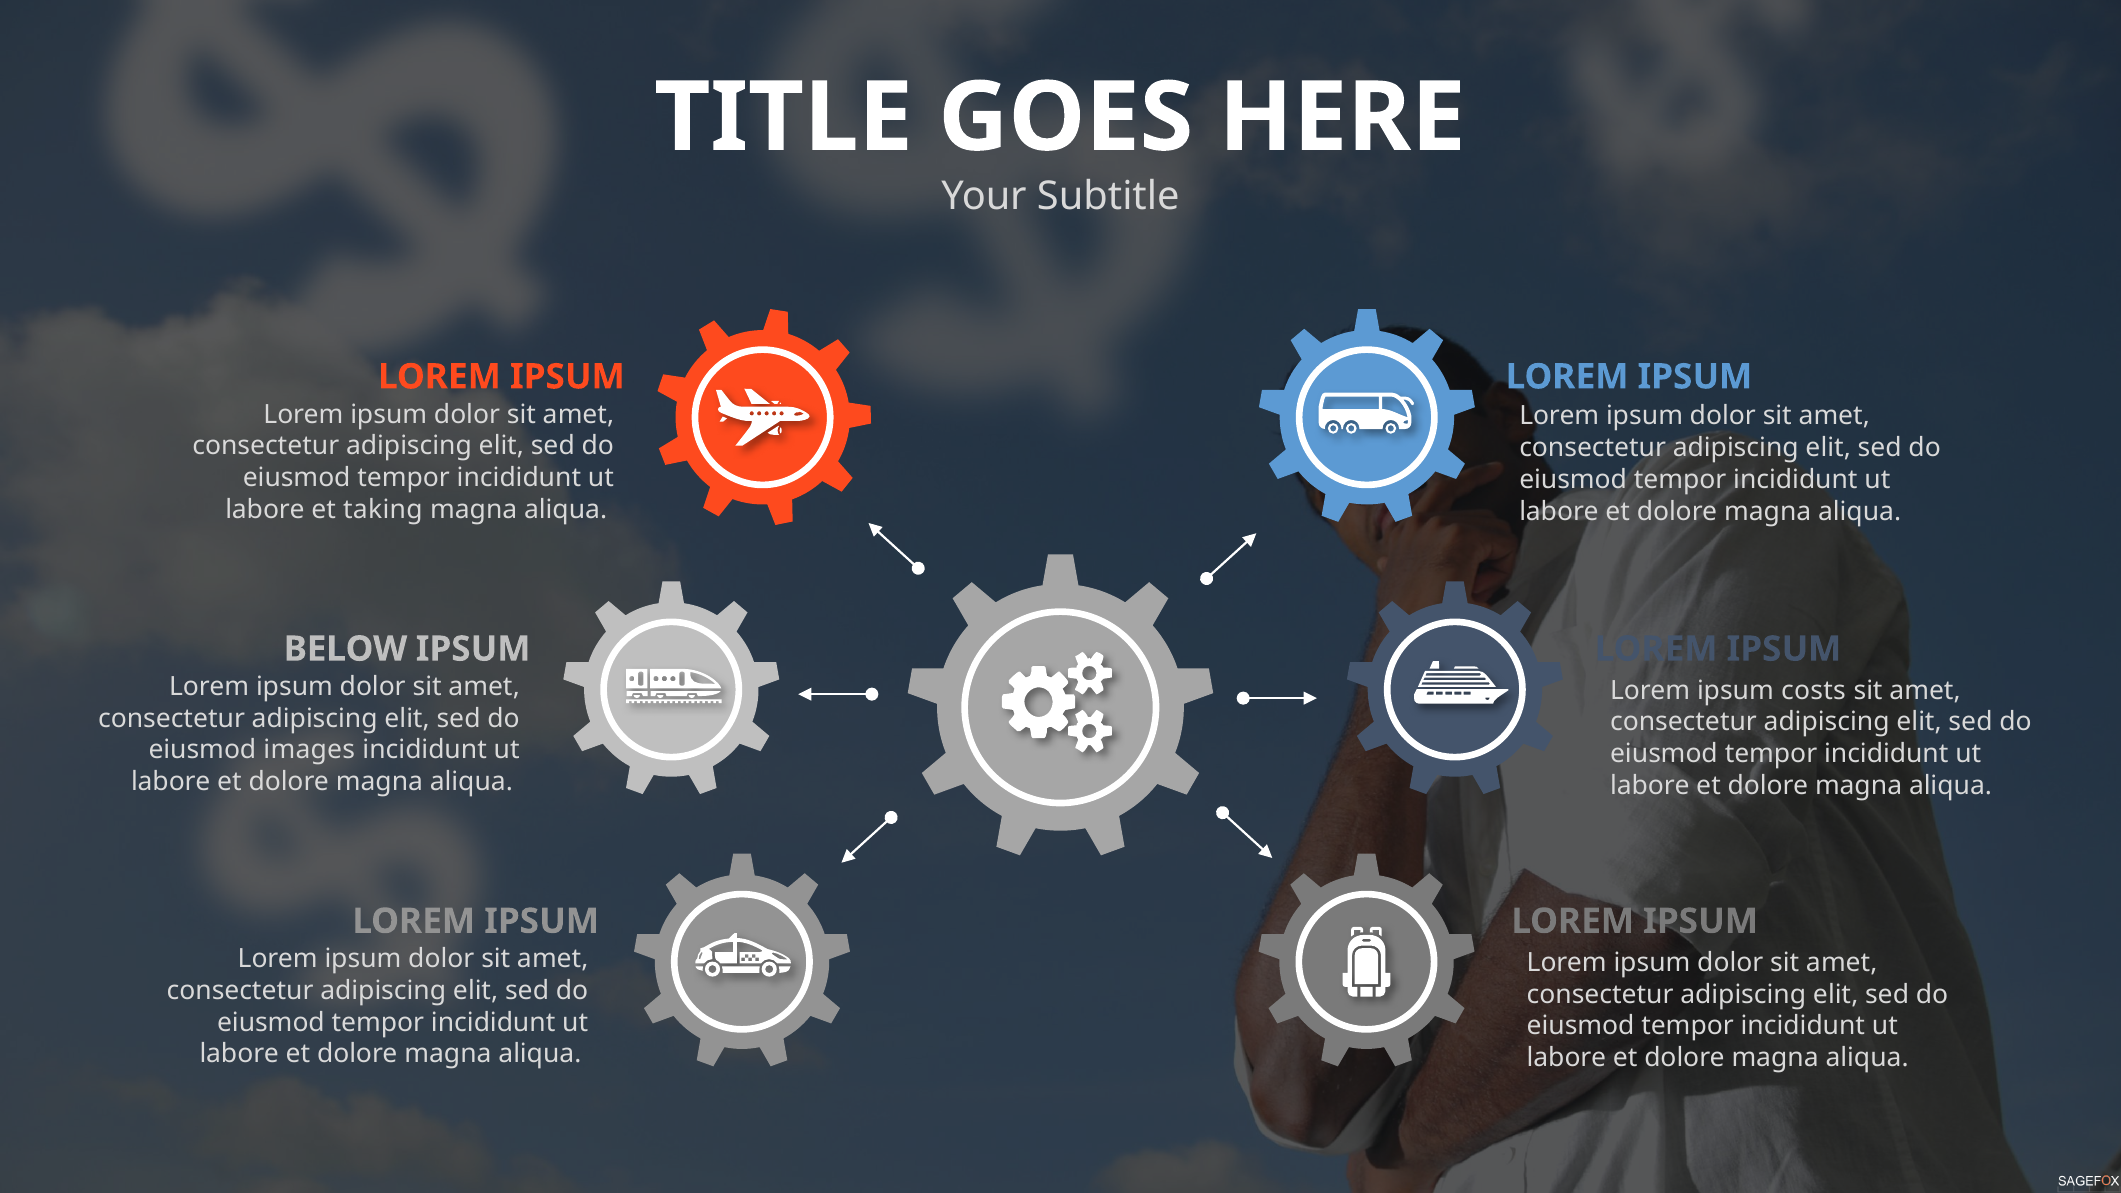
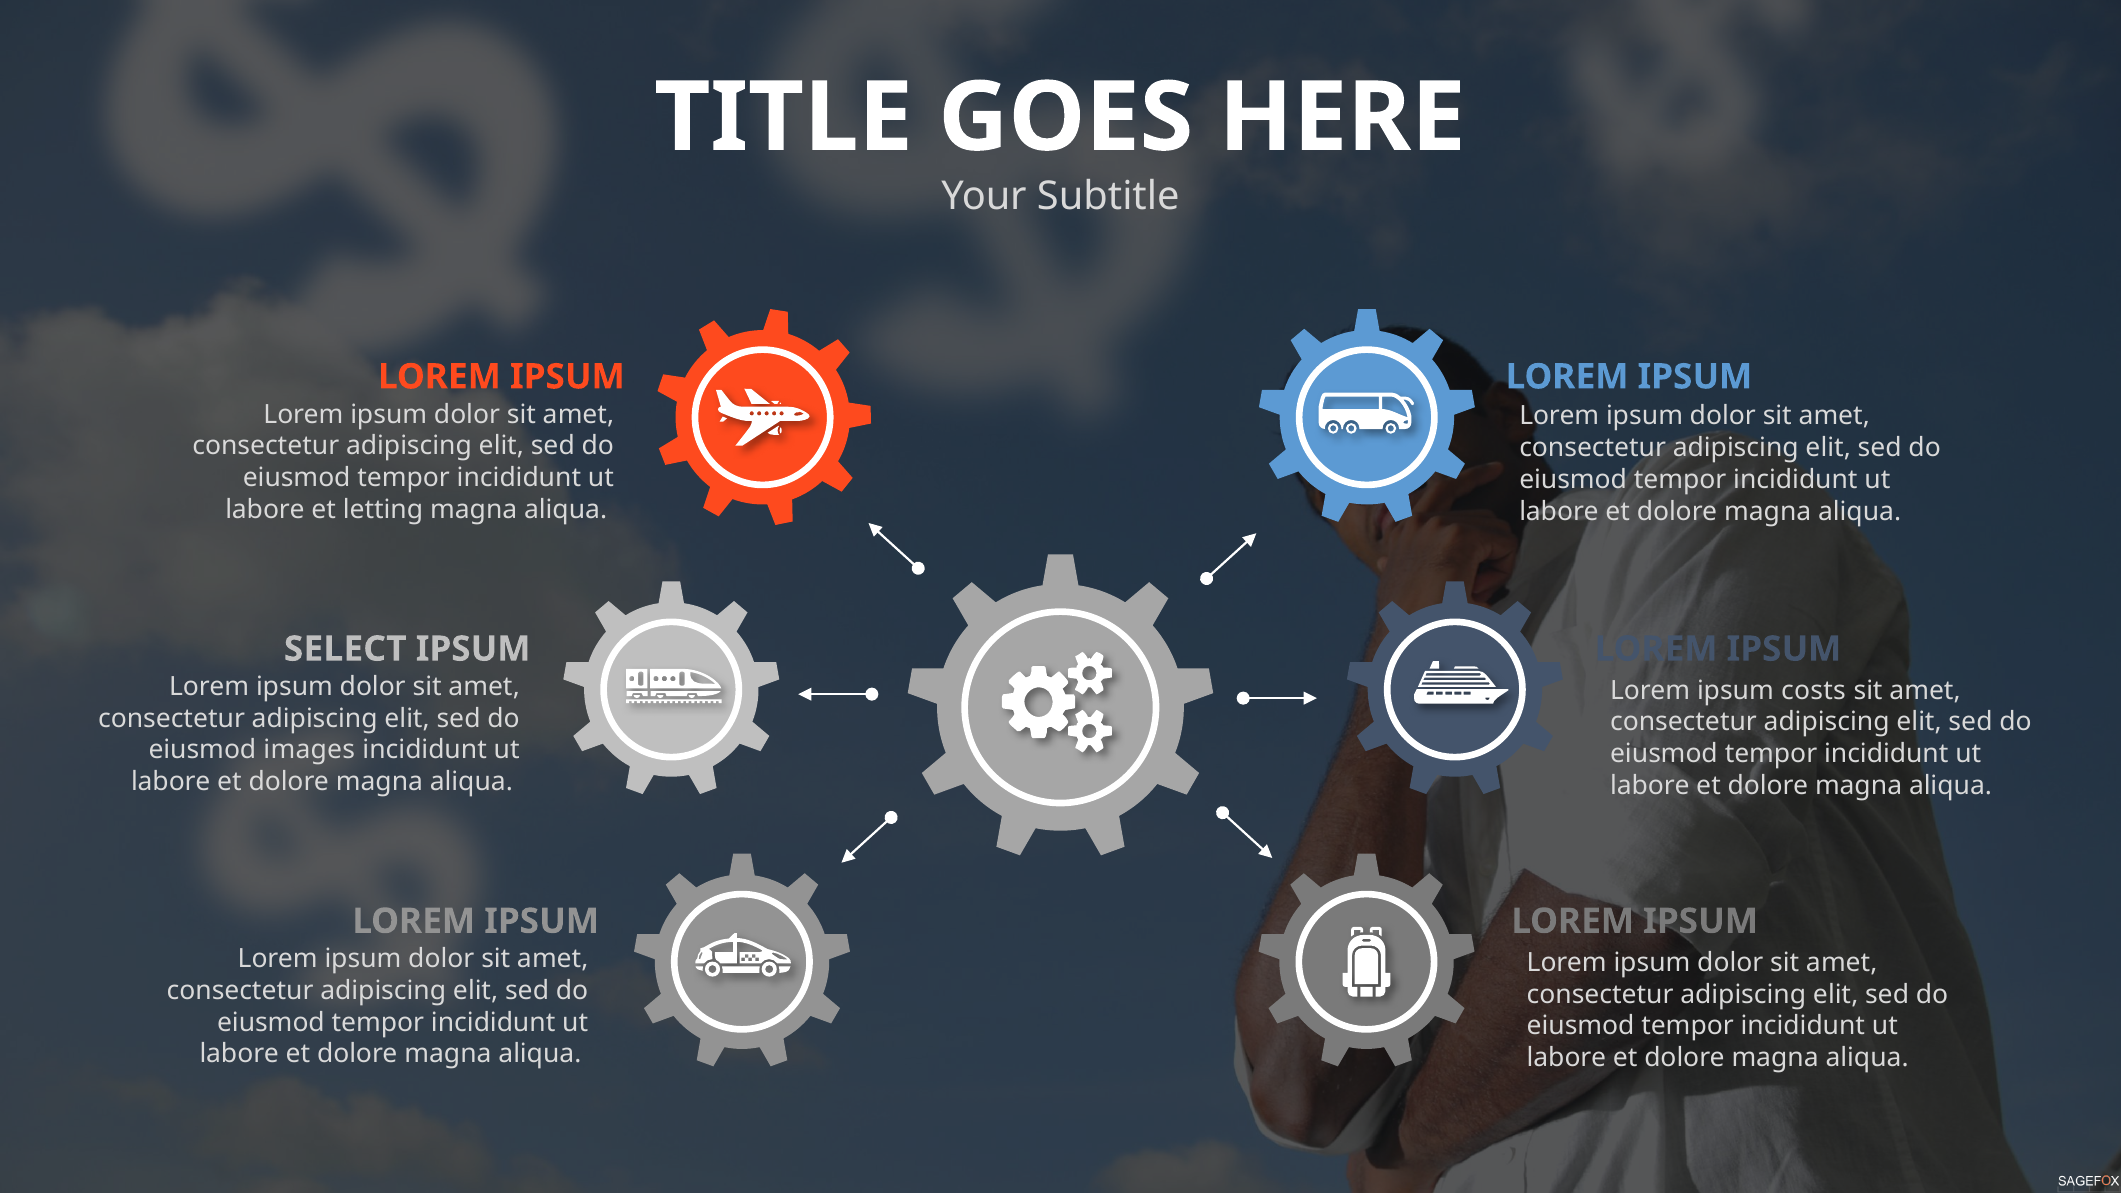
taking: taking -> letting
BELOW: BELOW -> SELECT
